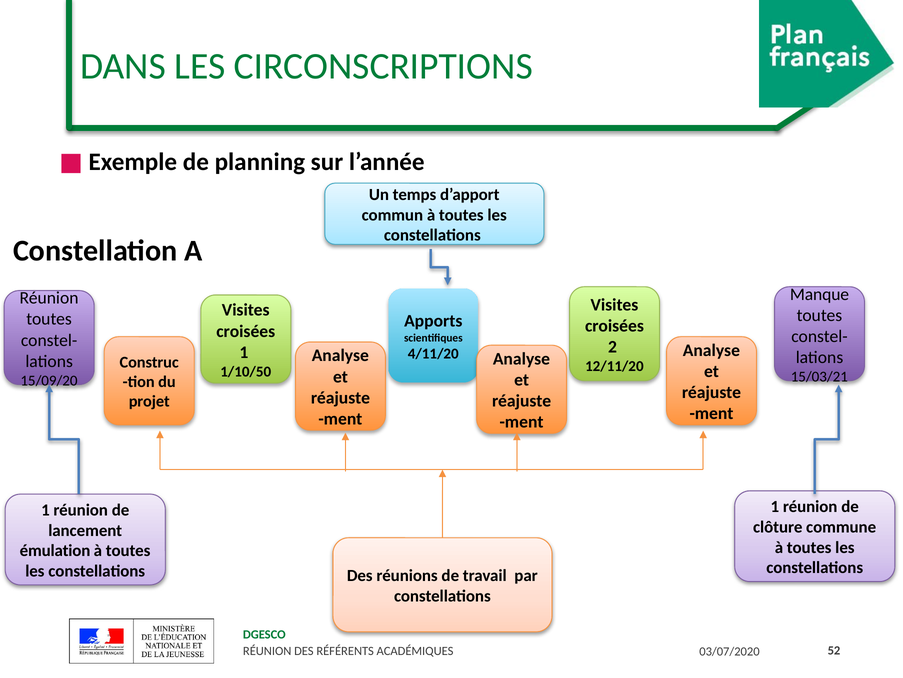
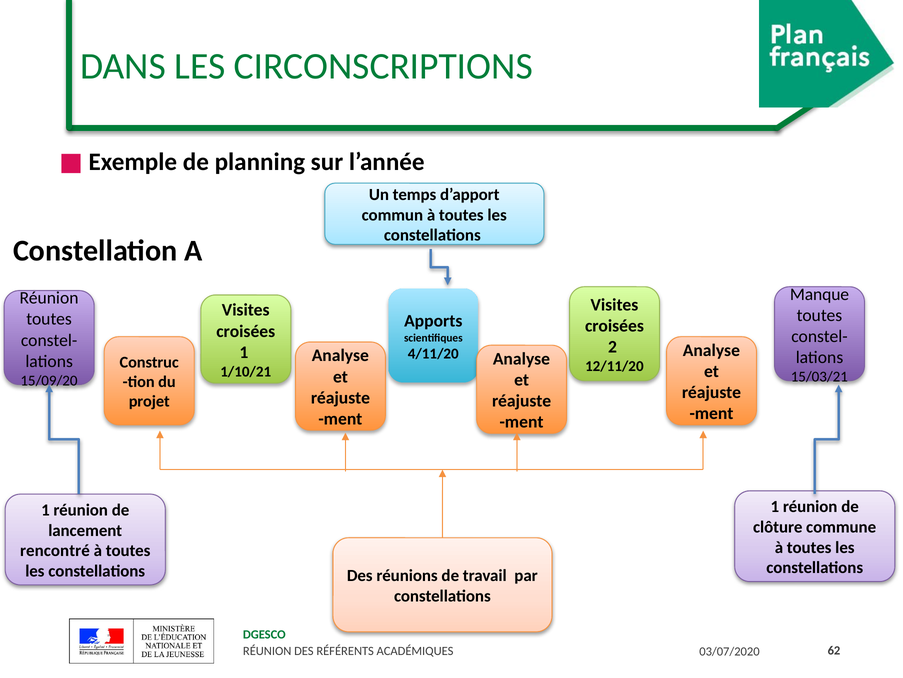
1/10/50: 1/10/50 -> 1/10/21
émulation: émulation -> rencontré
52: 52 -> 62
